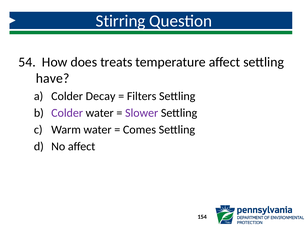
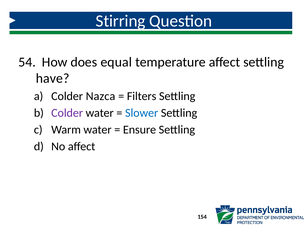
treats: treats -> equal
Decay: Decay -> Nazca
Slower colour: purple -> blue
Comes: Comes -> Ensure
